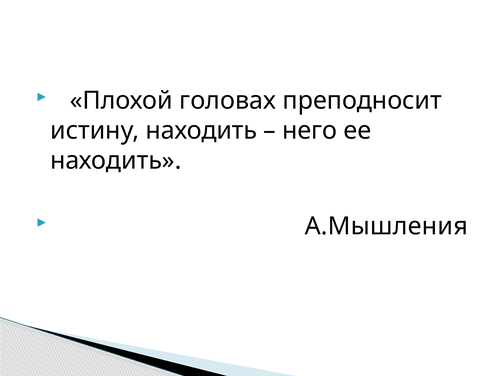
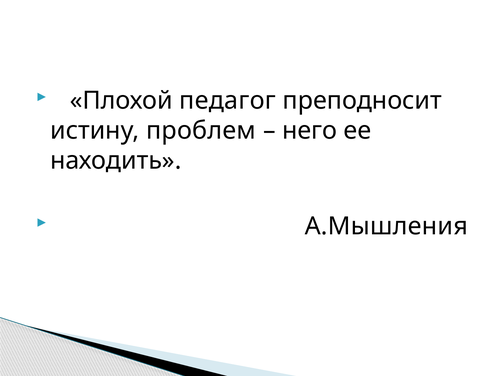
головах: головах -> педагог
истину находить: находить -> проблем
